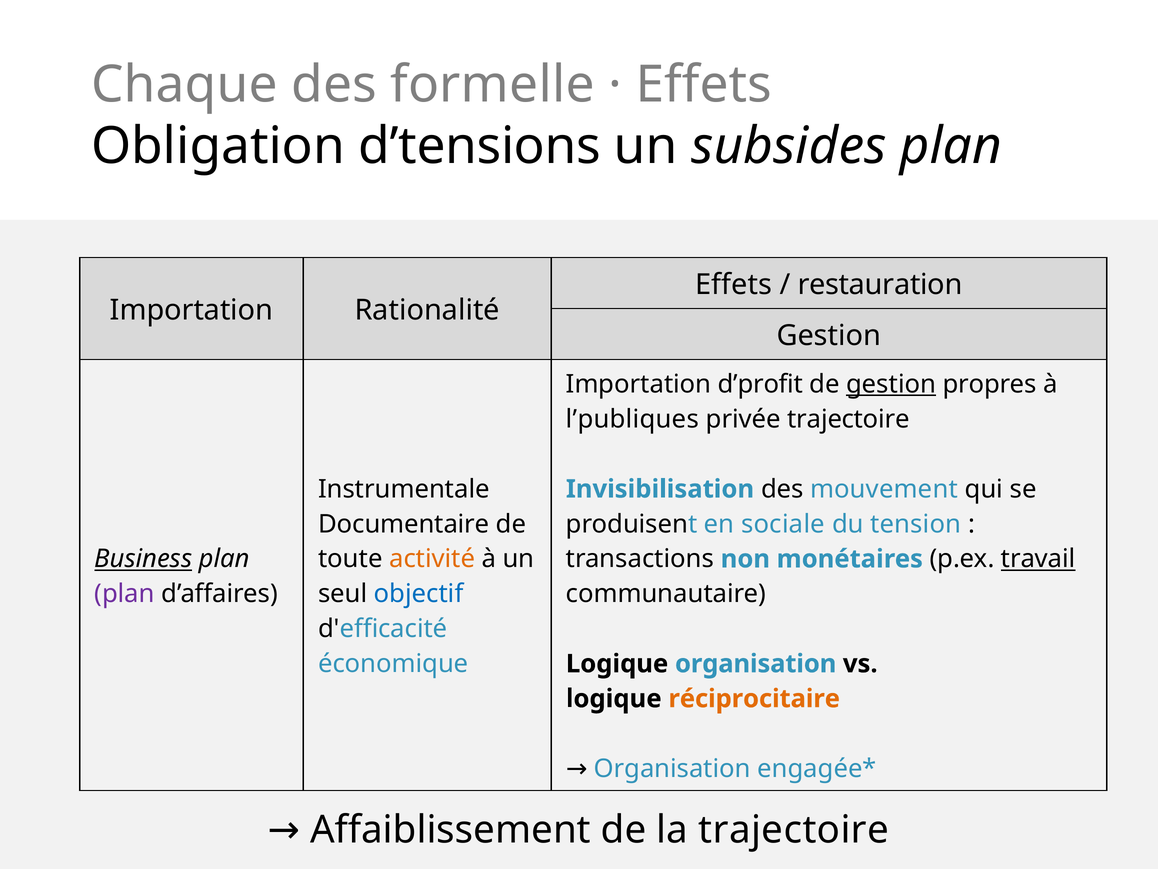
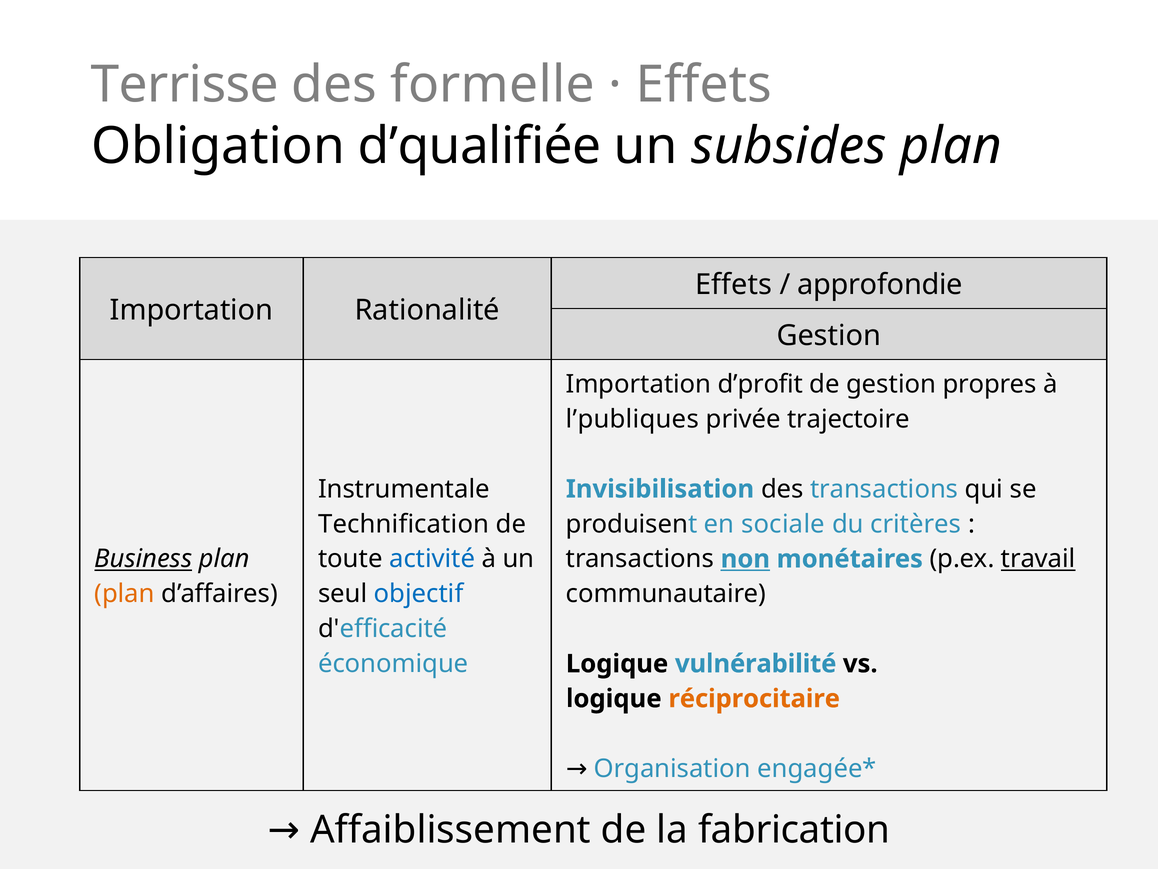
Chaque: Chaque -> Terrisse
d’tensions: d’tensions -> d’qualifiée
restauration: restauration -> approfondie
gestion at (891, 384) underline: present -> none
des mouvement: mouvement -> transactions
Documentaire: Documentaire -> Technification
tension: tension -> critères
activité colour: orange -> blue
non underline: none -> present
plan at (125, 594) colour: purple -> orange
Logique organisation: organisation -> vulnérabilité
la trajectoire: trajectoire -> fabrication
